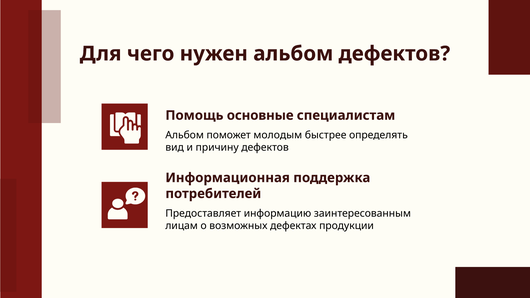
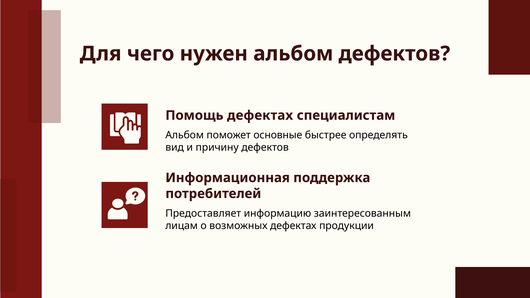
Помощь основные: основные -> дефектах
молодым: молодым -> основные
